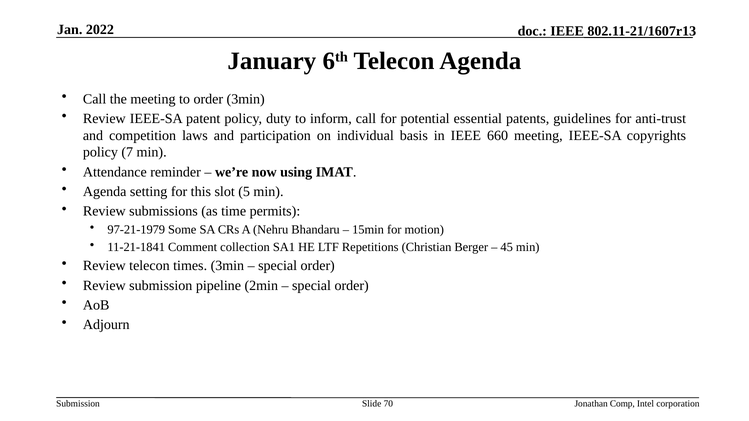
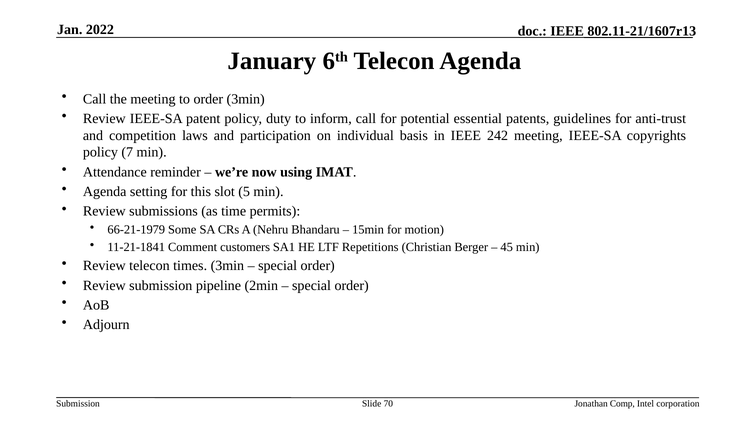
660: 660 -> 242
97-21-1979: 97-21-1979 -> 66-21-1979
collection: collection -> customers
